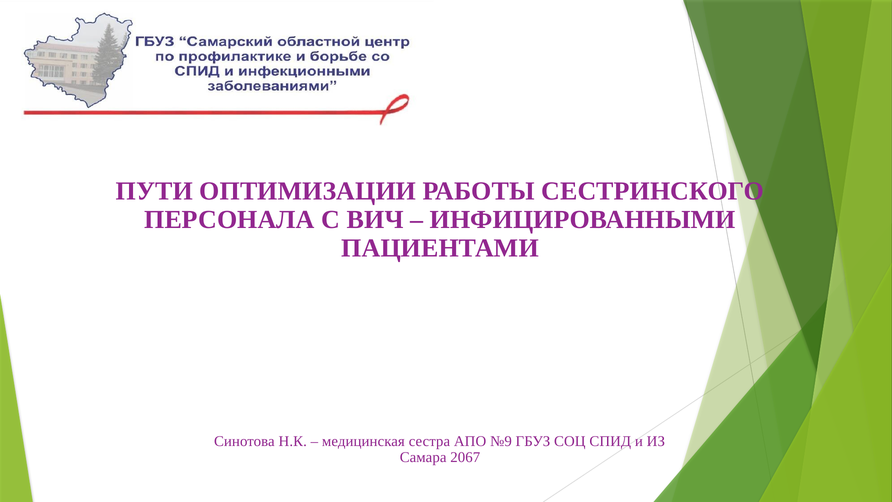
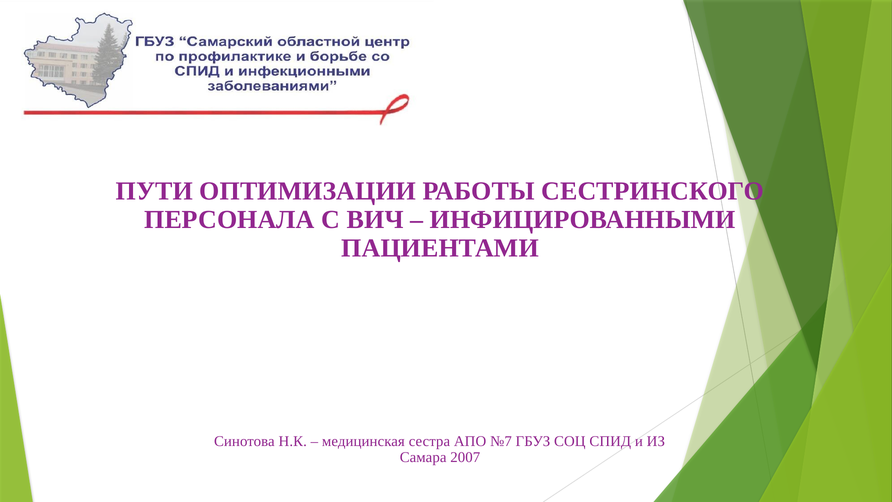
№9: №9 -> №7
2067: 2067 -> 2007
